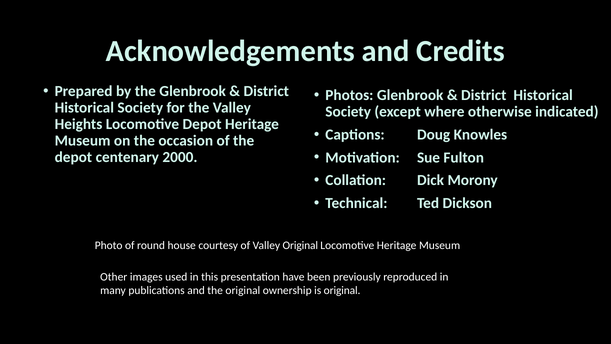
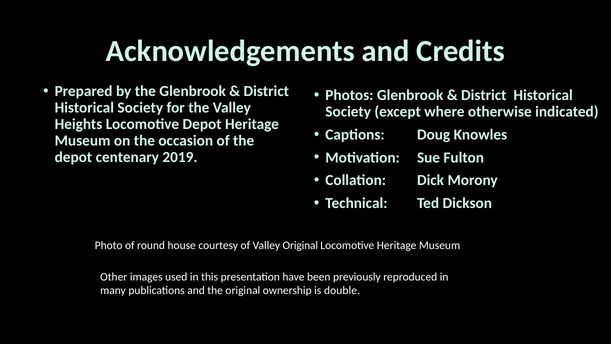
2000: 2000 -> 2019
is original: original -> double
